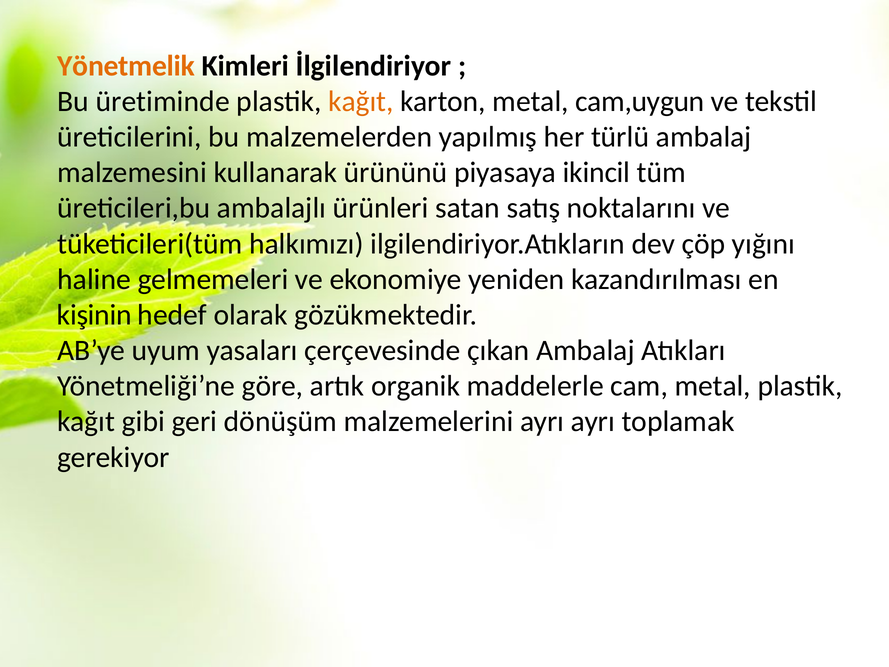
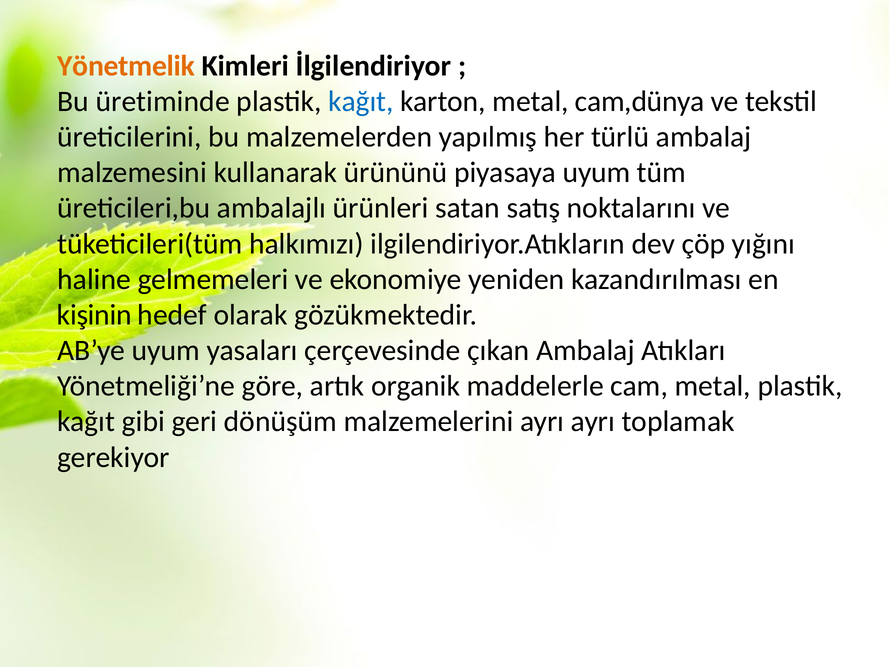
kağıt at (361, 101) colour: orange -> blue
cam,uygun: cam,uygun -> cam,dünya
piyasaya ikincil: ikincil -> uyum
